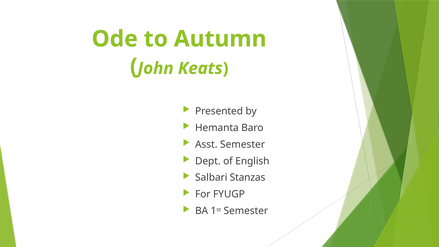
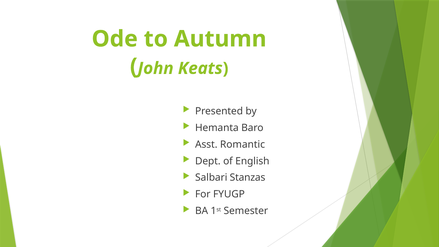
Asst Semester: Semester -> Romantic
